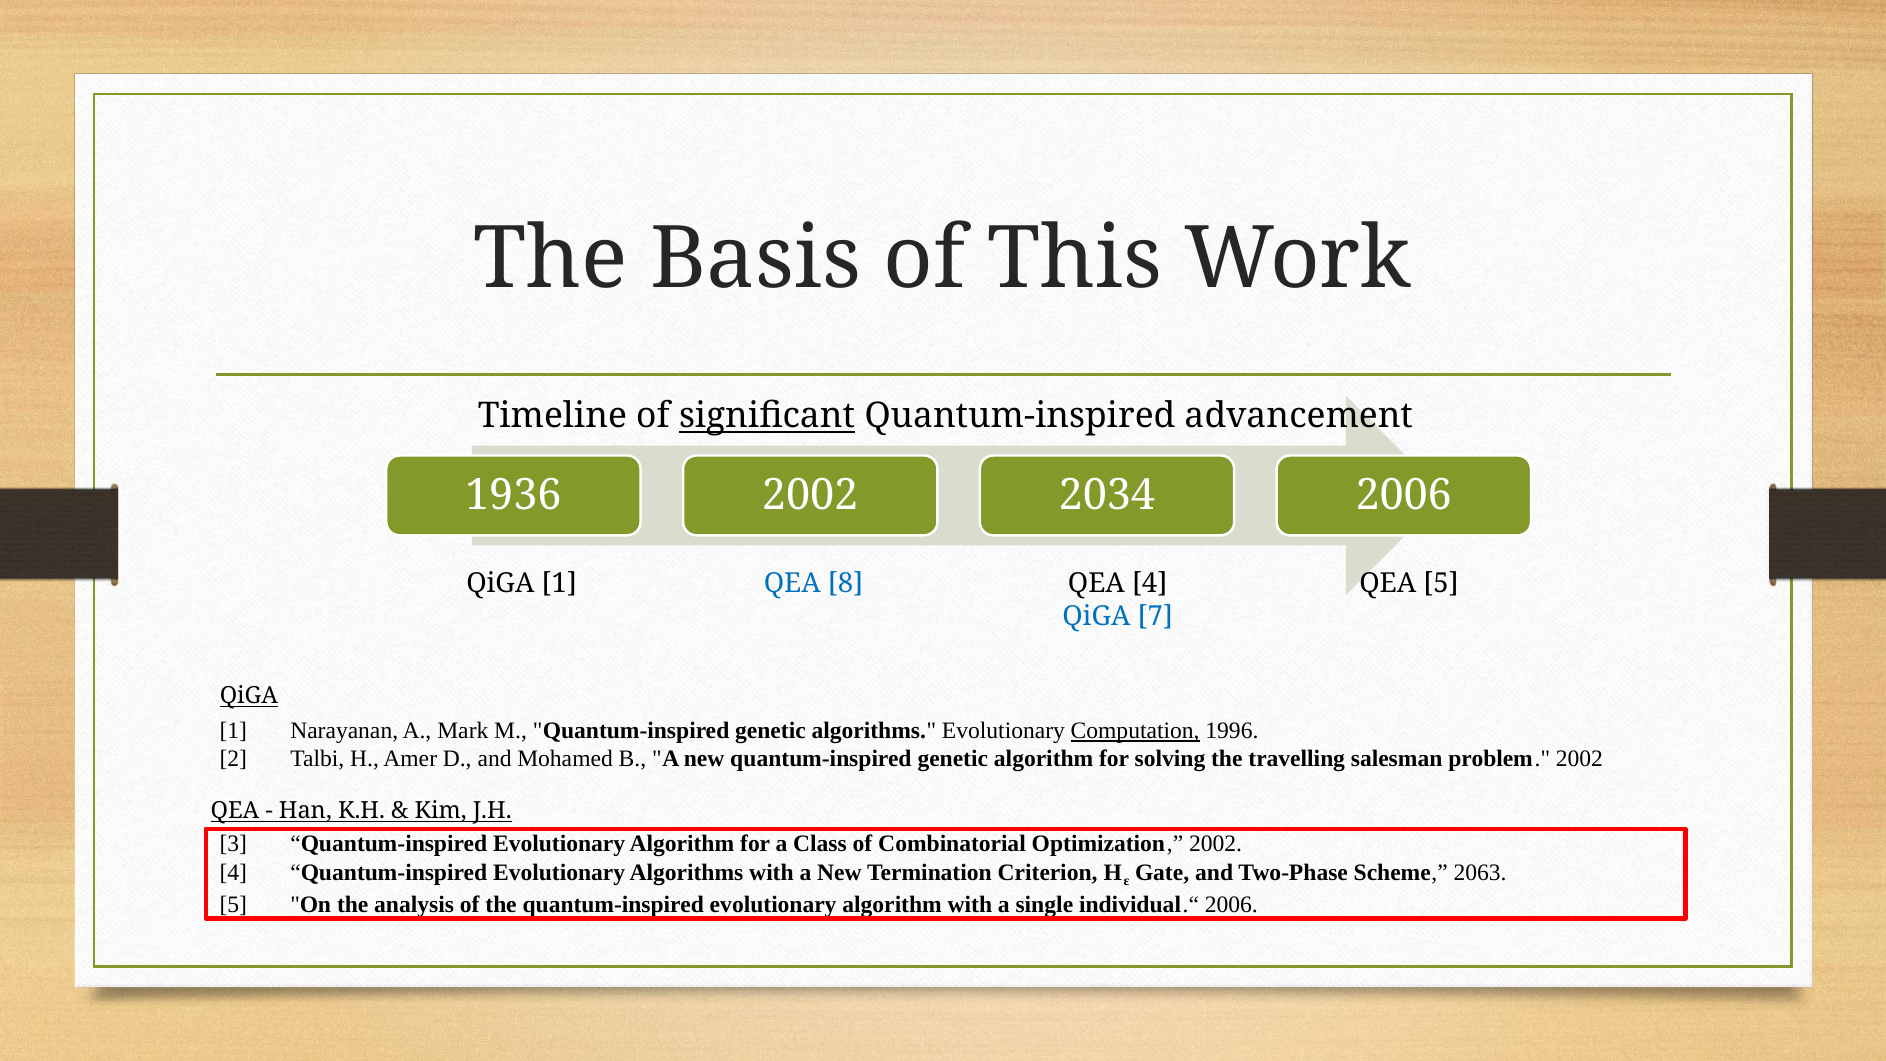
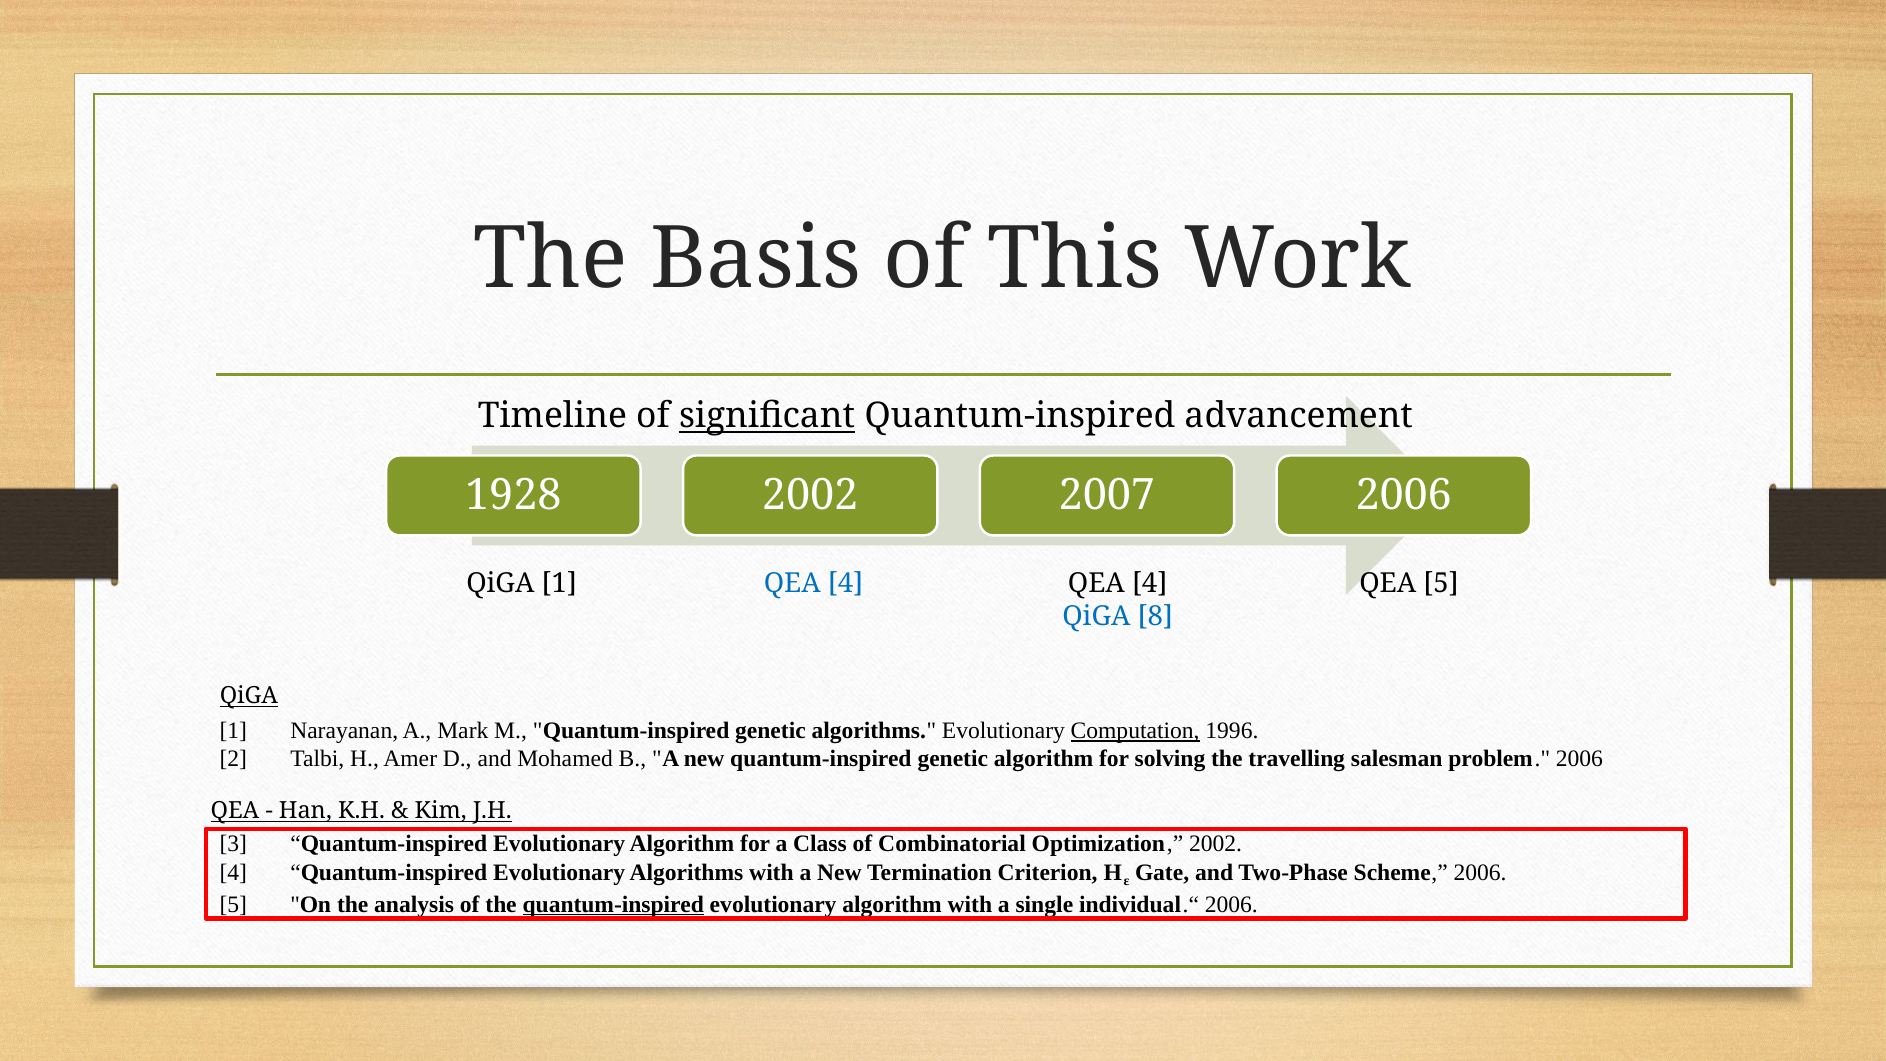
1936: 1936 -> 1928
2034: 2034 -> 2007
1 QEA 8: 8 -> 4
7: 7 -> 8
problem 2002: 2002 -> 2006
Scheme 2063: 2063 -> 2006
quantum-inspired at (613, 904) underline: none -> present
